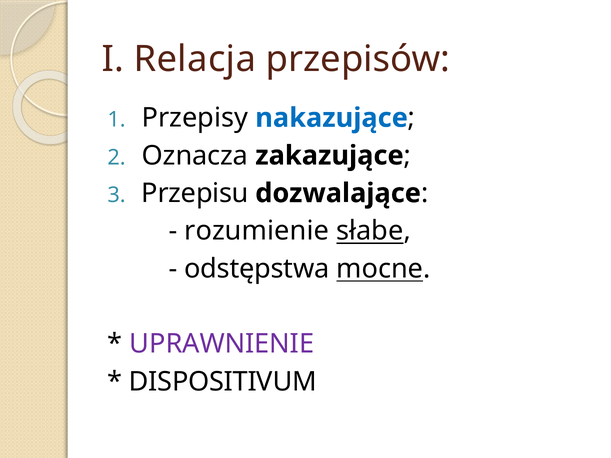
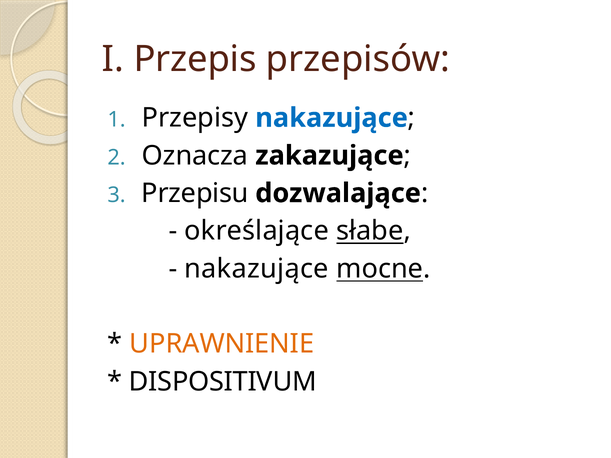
Relacja: Relacja -> Przepis
rozumienie: rozumienie -> określające
odstępstwa at (257, 269): odstępstwa -> nakazujące
UPRAWNIENIE colour: purple -> orange
